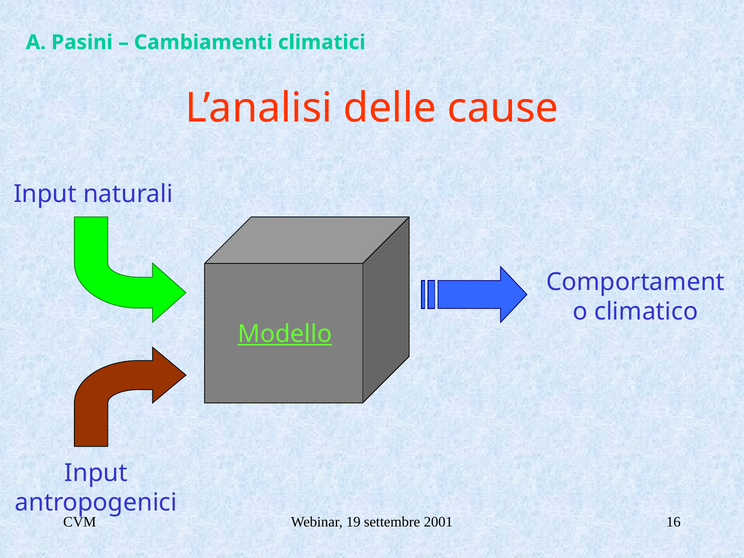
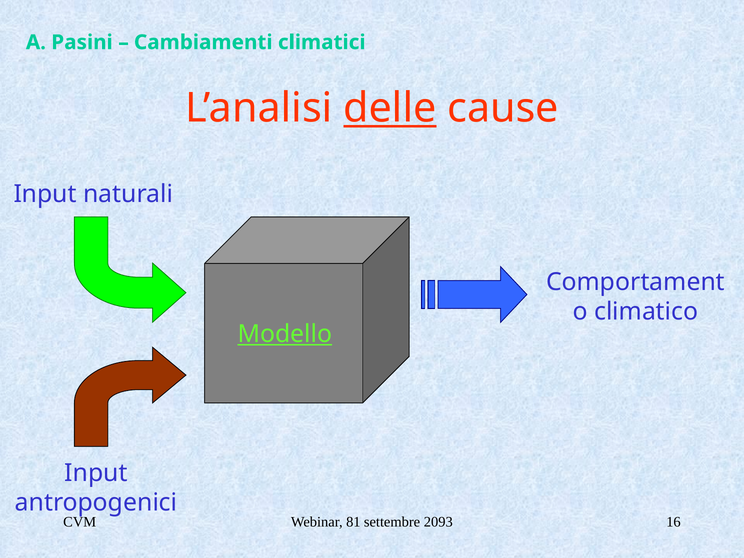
delle underline: none -> present
19: 19 -> 81
2001: 2001 -> 2093
